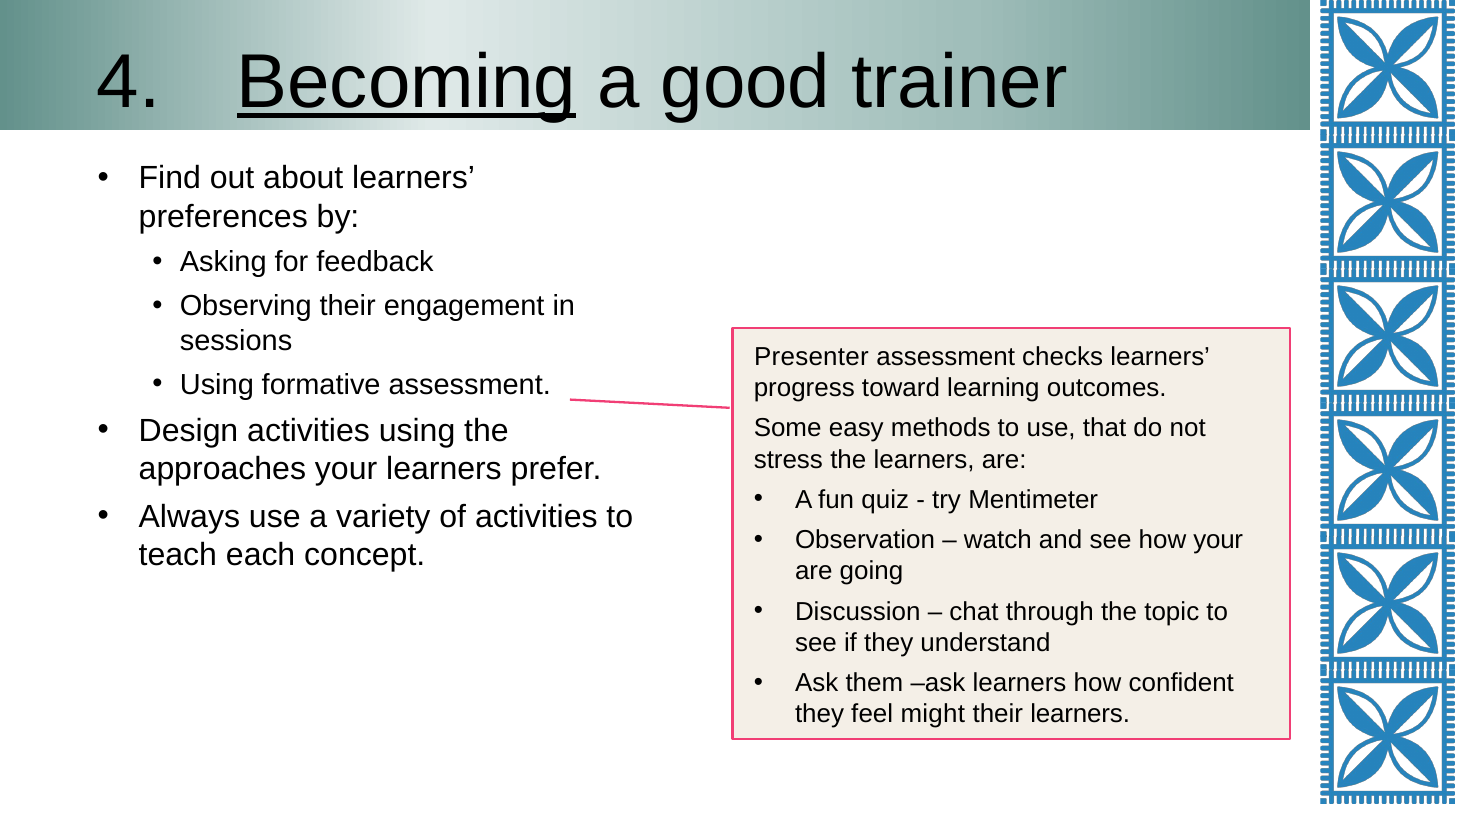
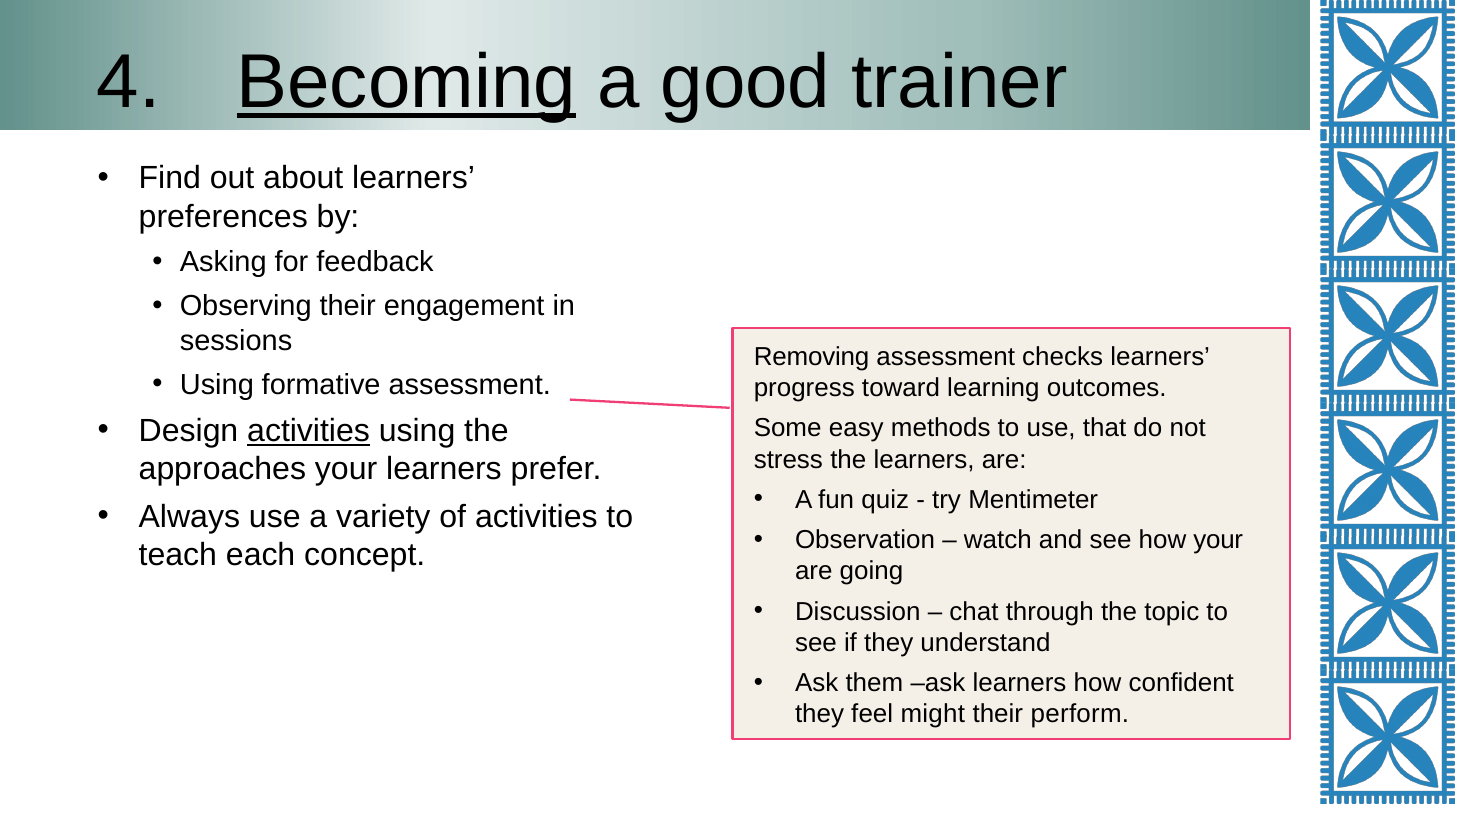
Presenter: Presenter -> Removing
activities at (309, 431) underline: none -> present
their learners: learners -> perform
